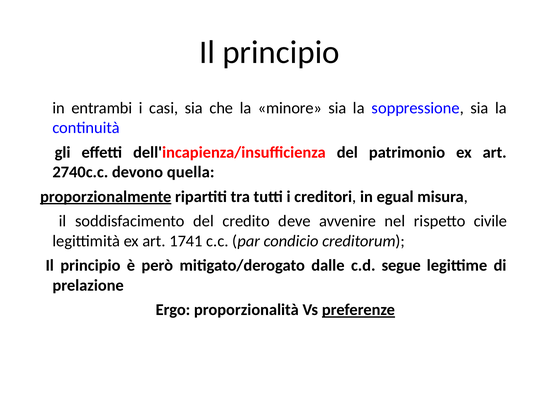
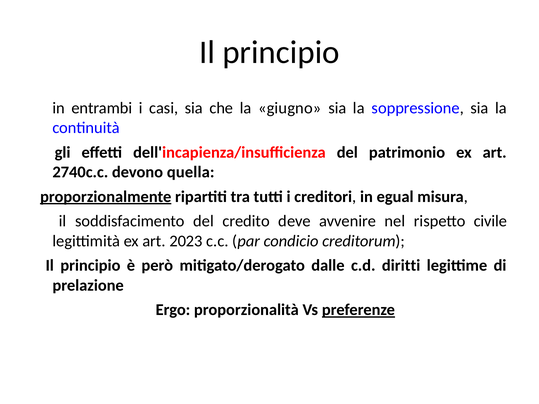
minore: minore -> giugno
1741: 1741 -> 2023
segue: segue -> diritti
